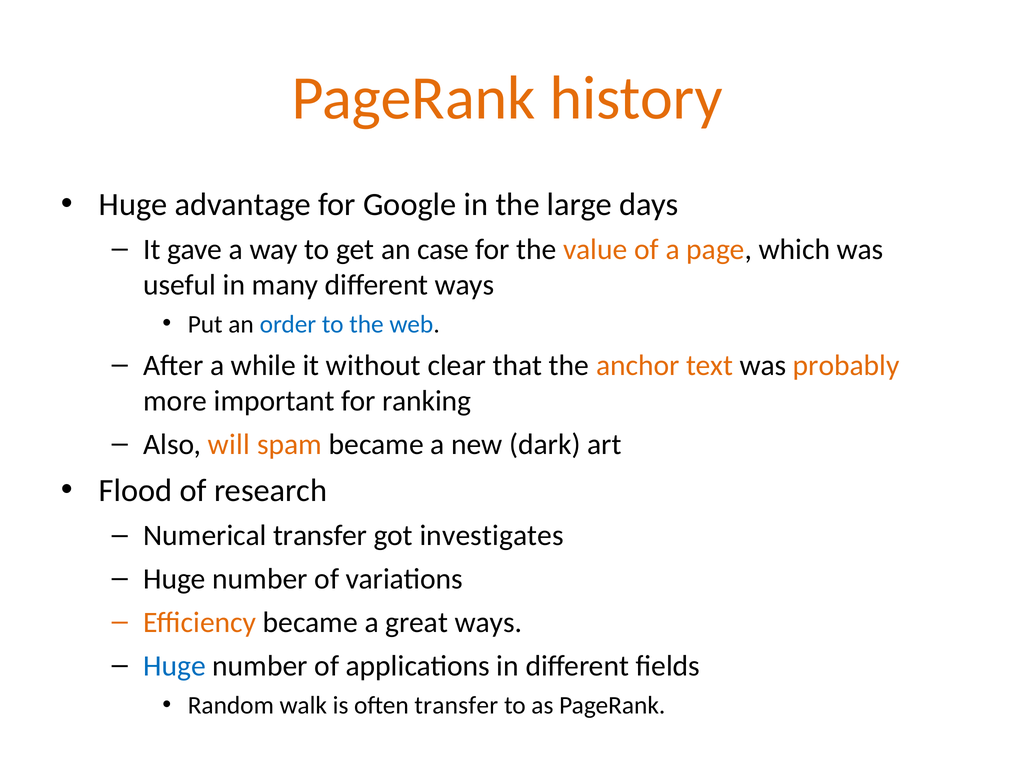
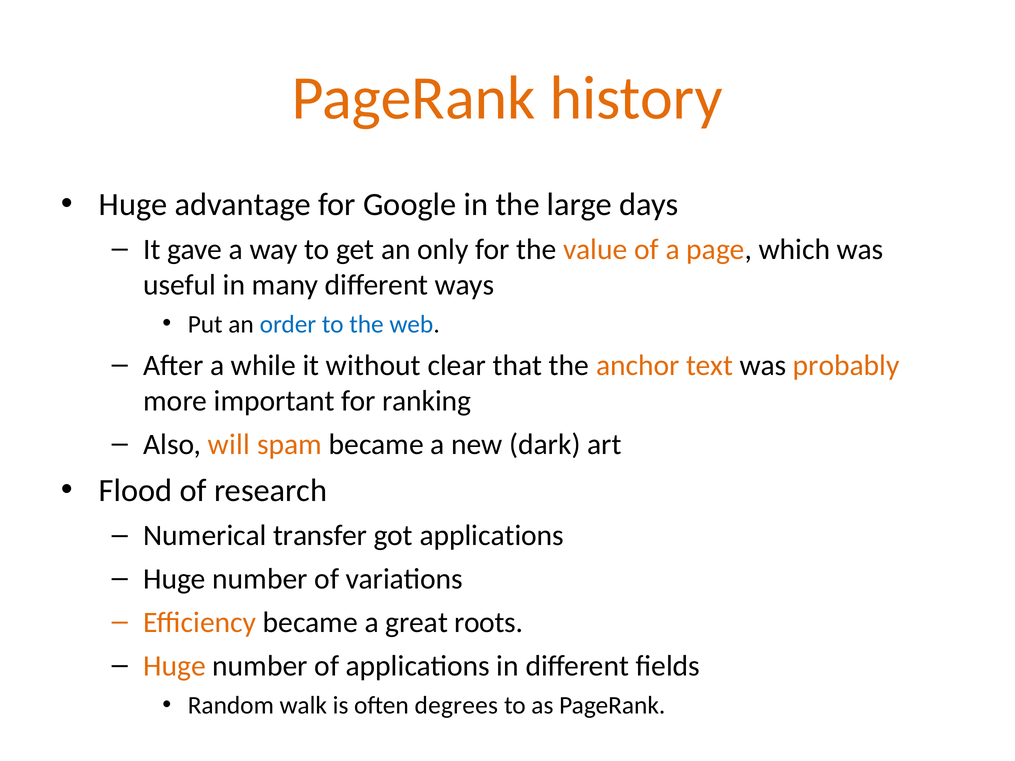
case: case -> only
got investigates: investigates -> applications
great ways: ways -> roots
Huge at (175, 666) colour: blue -> orange
often transfer: transfer -> degrees
